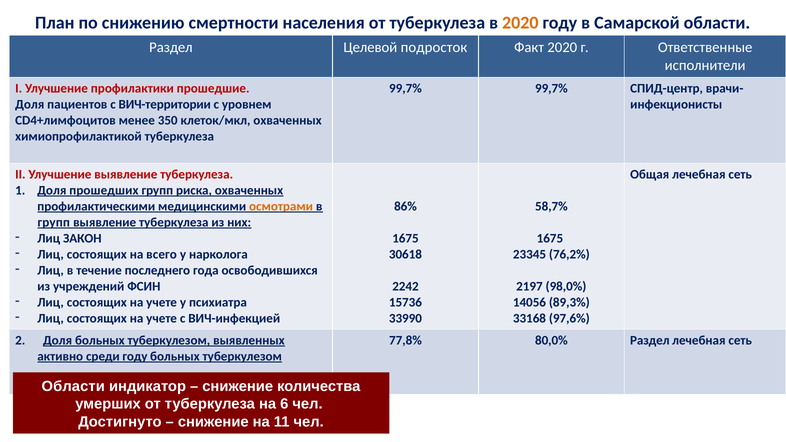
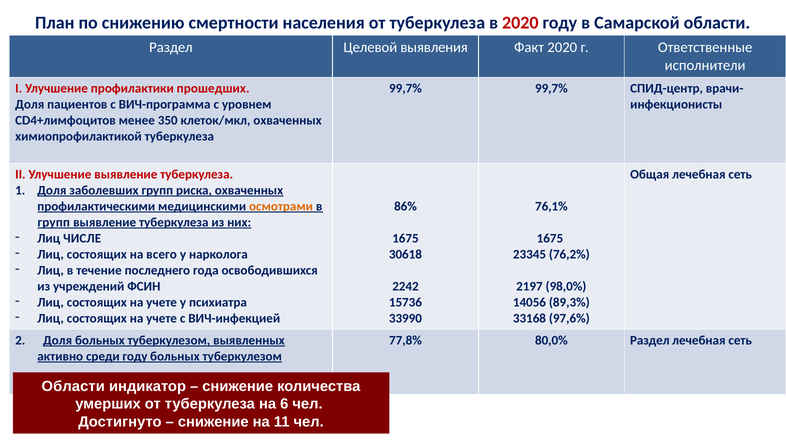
2020 at (520, 23) colour: orange -> red
подросток: подросток -> выявления
прошедшие: прошедшие -> прошедших
ВИЧ-территории: ВИЧ-территории -> ВИЧ-программа
прошедших: прошедших -> заболевших
58,7%: 58,7% -> 76,1%
ЗАКОН: ЗАКОН -> ЧИСЛЕ
